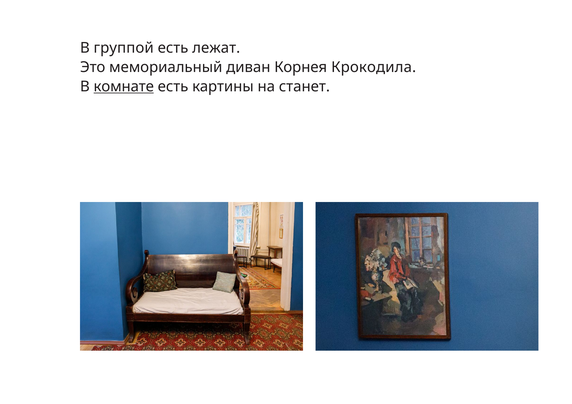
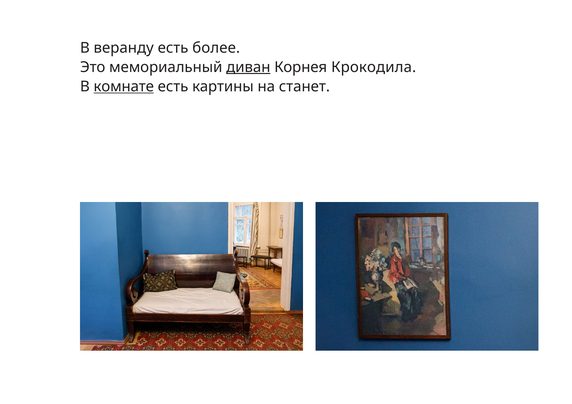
группой: группой -> веранду
лежат: лежат -> более
диван underline: none -> present
